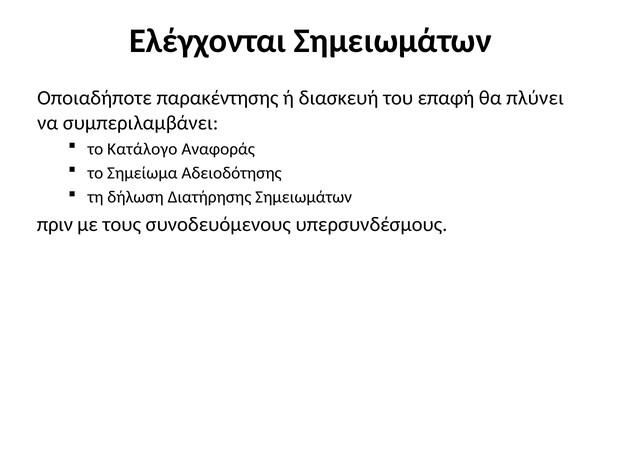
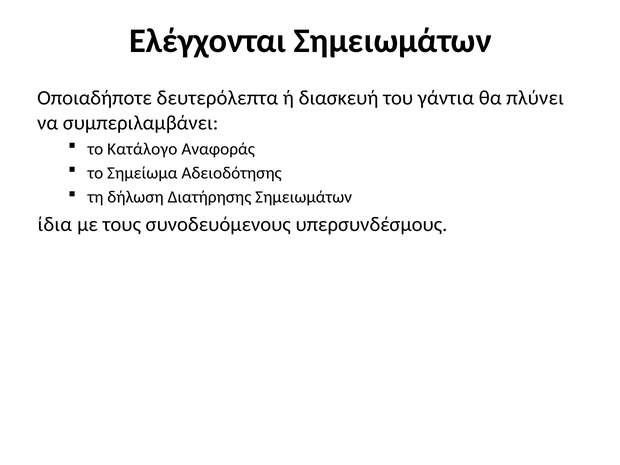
παρακέντησης: παρακέντησης -> δευτερόλεπτα
επαφή: επαφή -> γάντια
πριν: πριν -> ίδια
